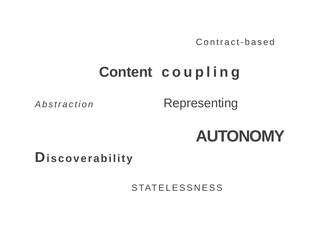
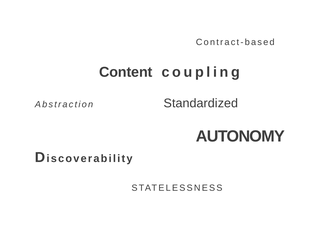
Representing: Representing -> Standardized
